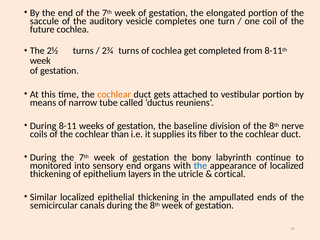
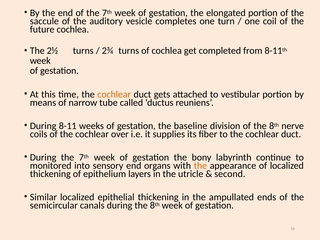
than: than -> over
the at (200, 166) colour: blue -> orange
cortical: cortical -> second
